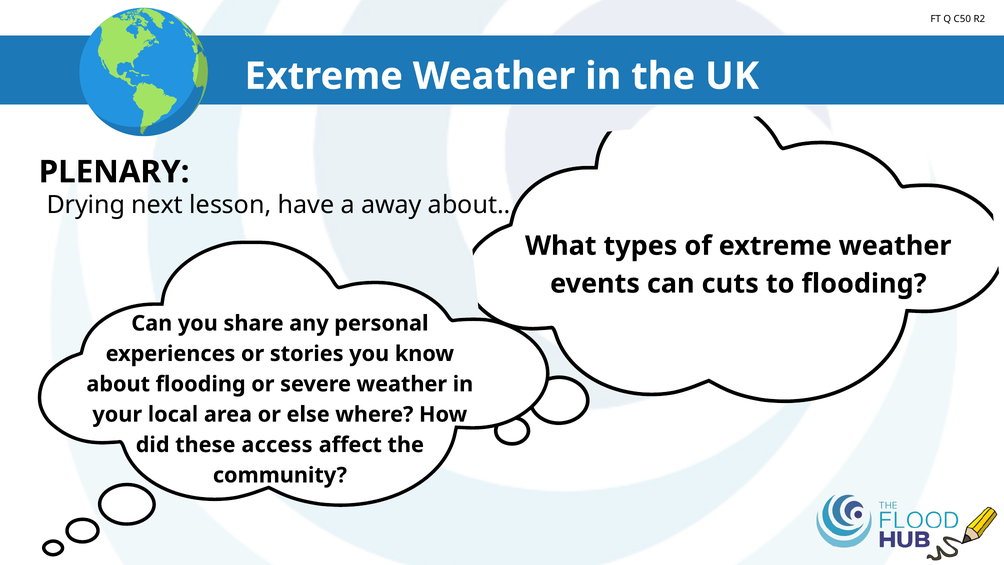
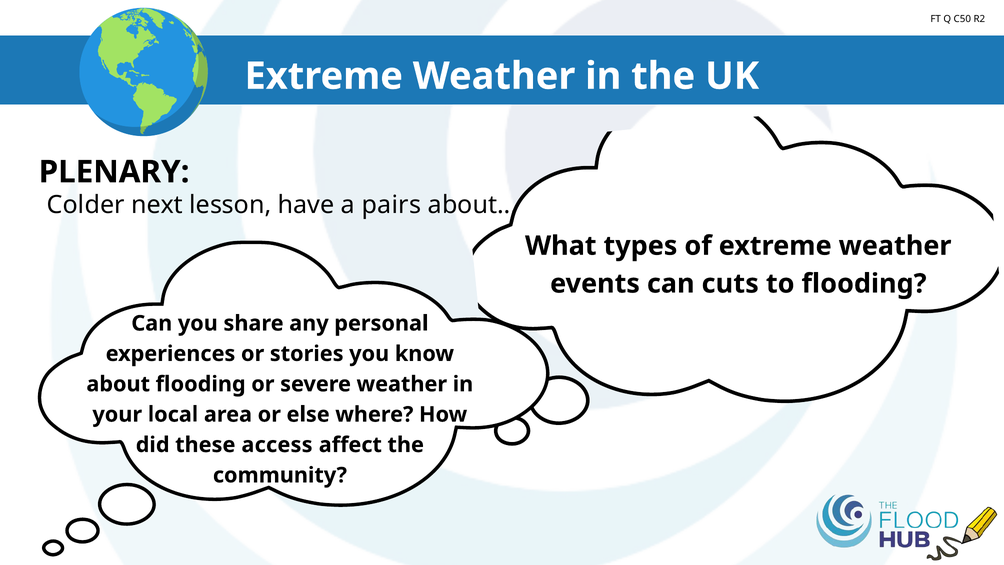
Drying: Drying -> Colder
away: away -> pairs
